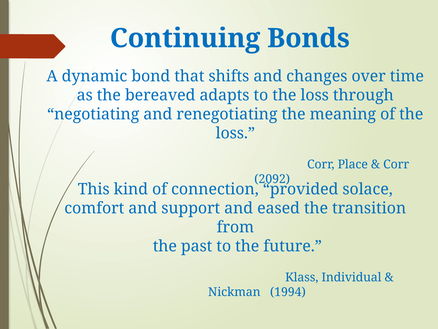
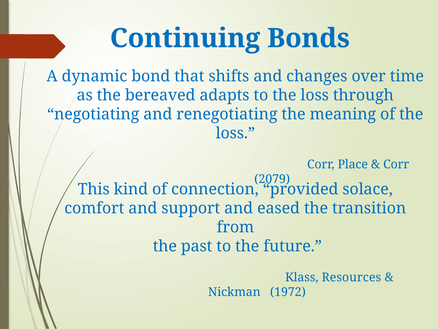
2092: 2092 -> 2079
Individual: Individual -> Resources
1994: 1994 -> 1972
